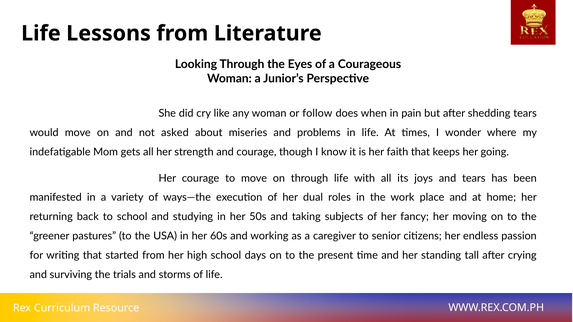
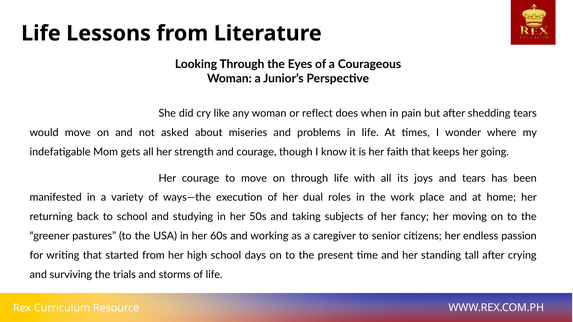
follow: follow -> reflect
